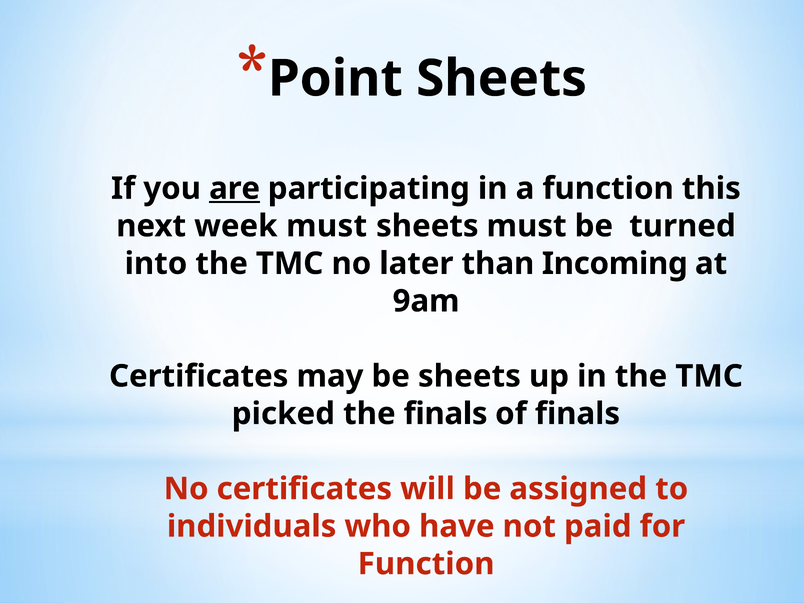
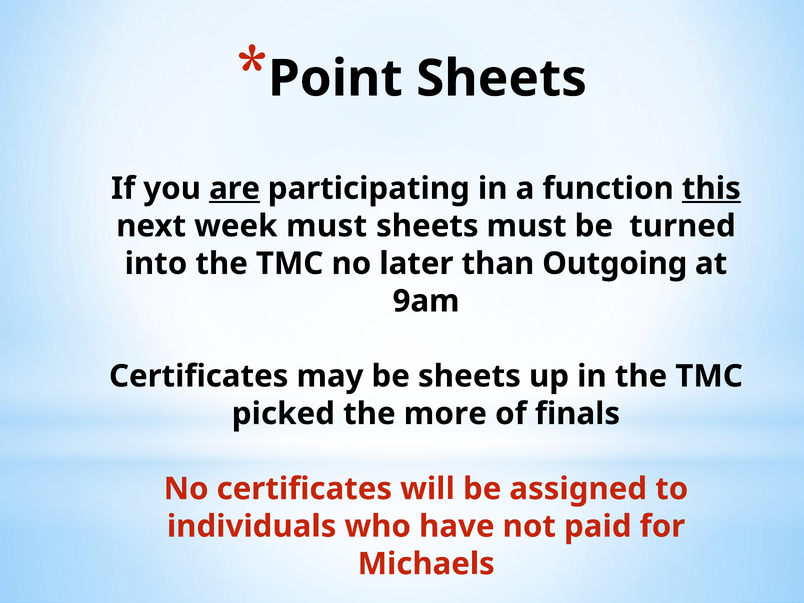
this underline: none -> present
Incoming: Incoming -> Outgoing
the finals: finals -> more
Function at (426, 564): Function -> Michaels
